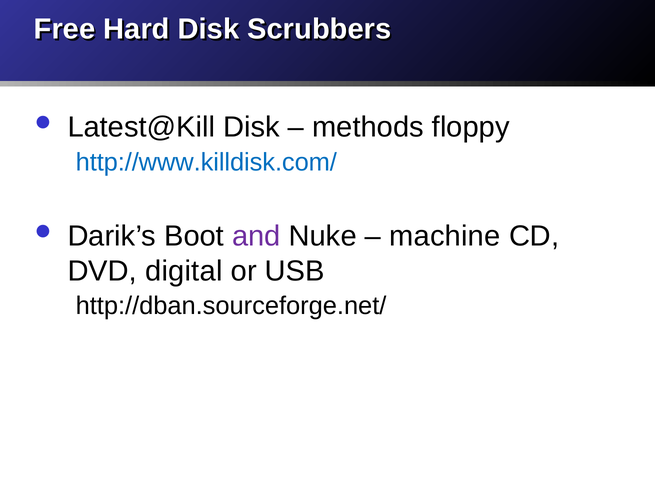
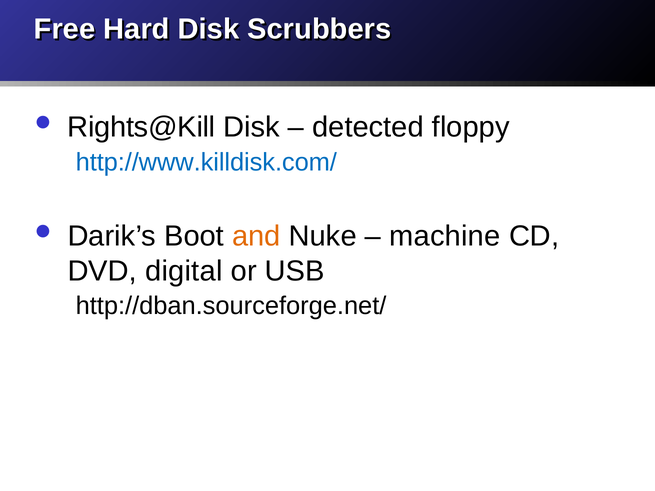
Latest@Kill: Latest@Kill -> Rights@Kill
methods: methods -> detected
and colour: purple -> orange
